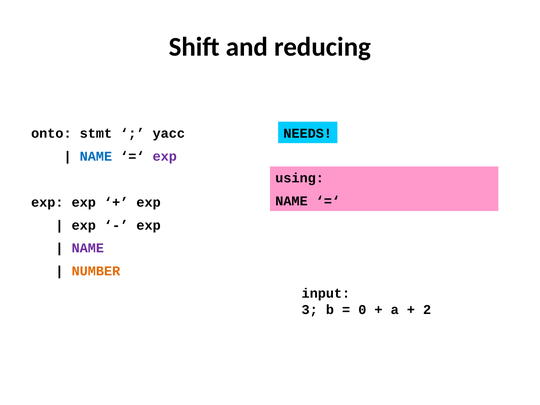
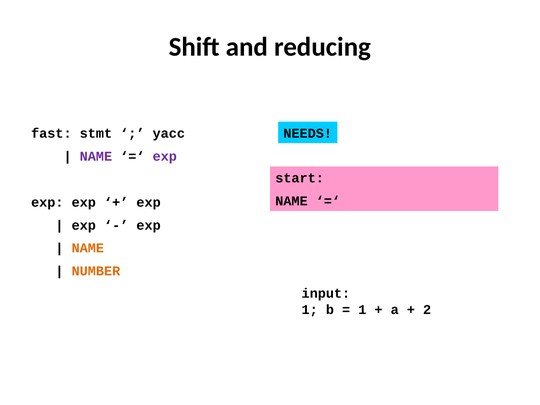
onto: onto -> fast
NAME at (96, 156) colour: blue -> purple
using: using -> start
NAME at (88, 248) colour: purple -> orange
3 at (310, 310): 3 -> 1
0 at (362, 310): 0 -> 1
